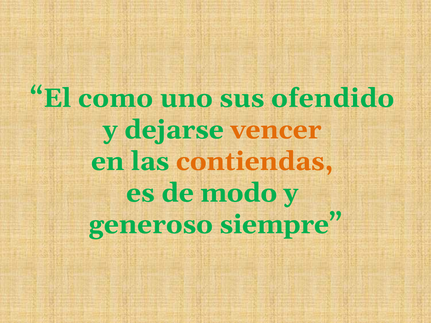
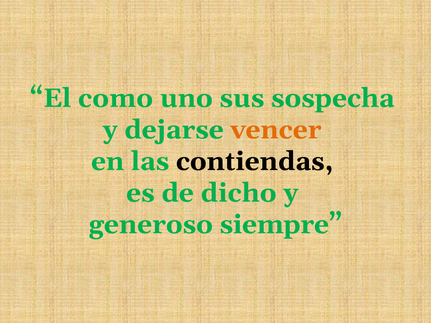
ofendido: ofendido -> sospecha
contiendas colour: orange -> black
modo: modo -> dicho
